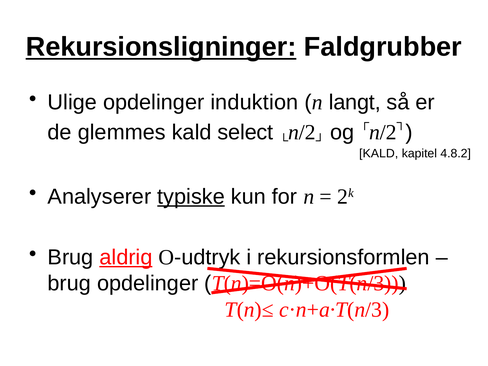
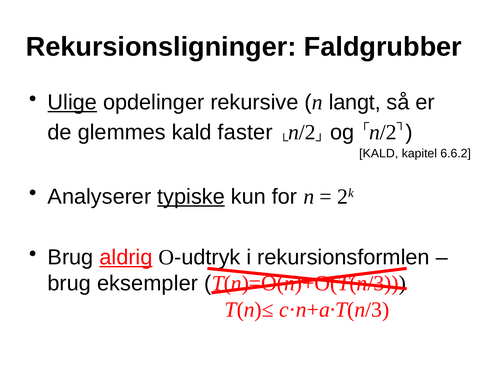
Rekursionsligninger underline: present -> none
Ulige underline: none -> present
induktion: induktion -> rekursive
select: select -> faster
4.8.2: 4.8.2 -> 6.6.2
brug opdelinger: opdelinger -> eksempler
